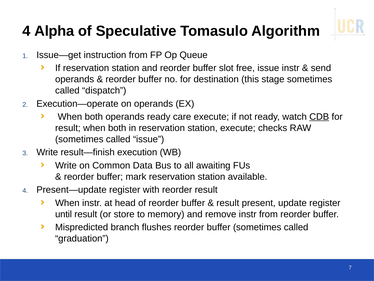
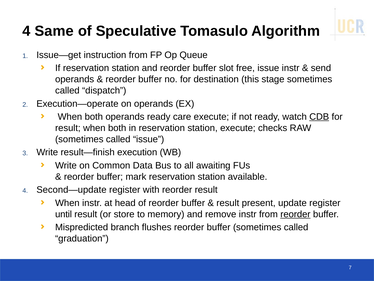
Alpha: Alpha -> Same
Present—update: Present—update -> Second—update
reorder at (295, 214) underline: none -> present
